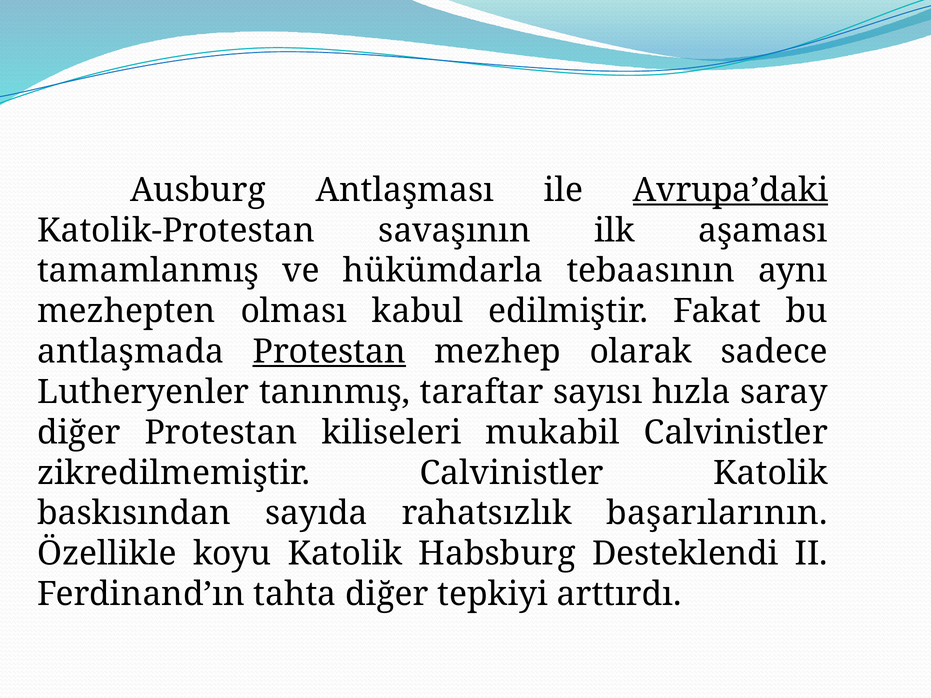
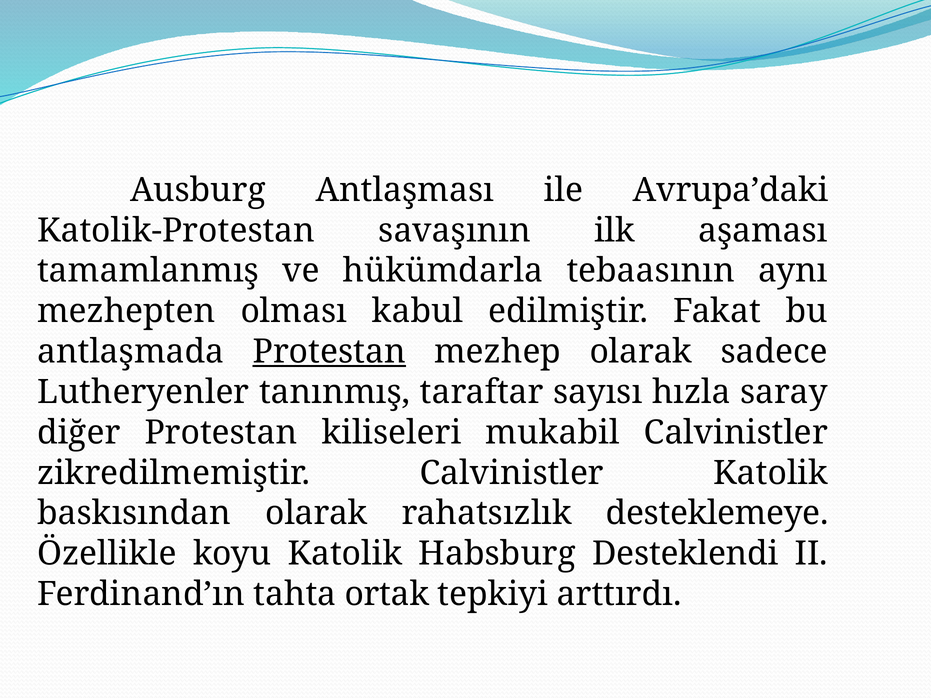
Avrupa’daki underline: present -> none
baskısından sayıda: sayıda -> olarak
başarılarının: başarılarının -> desteklemeye
tahta diğer: diğer -> ortak
